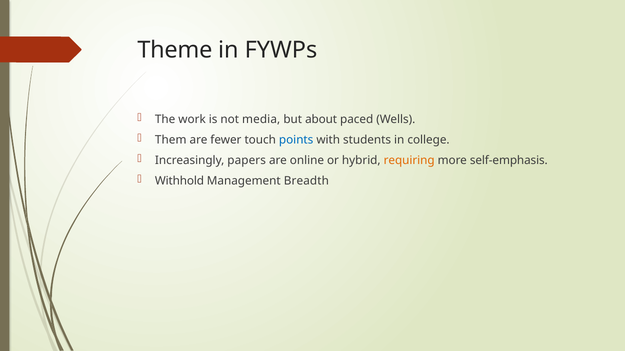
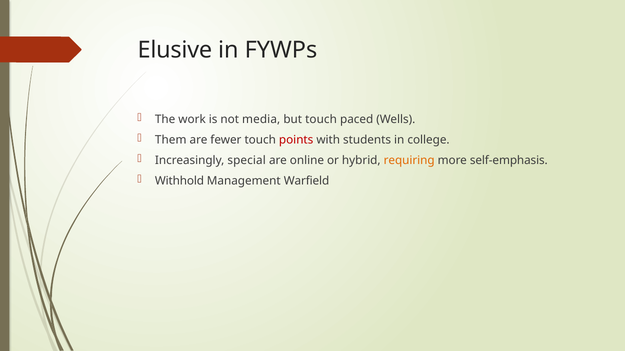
Theme: Theme -> Elusive
but about: about -> touch
points colour: blue -> red
papers: papers -> special
Breadth: Breadth -> Warfield
